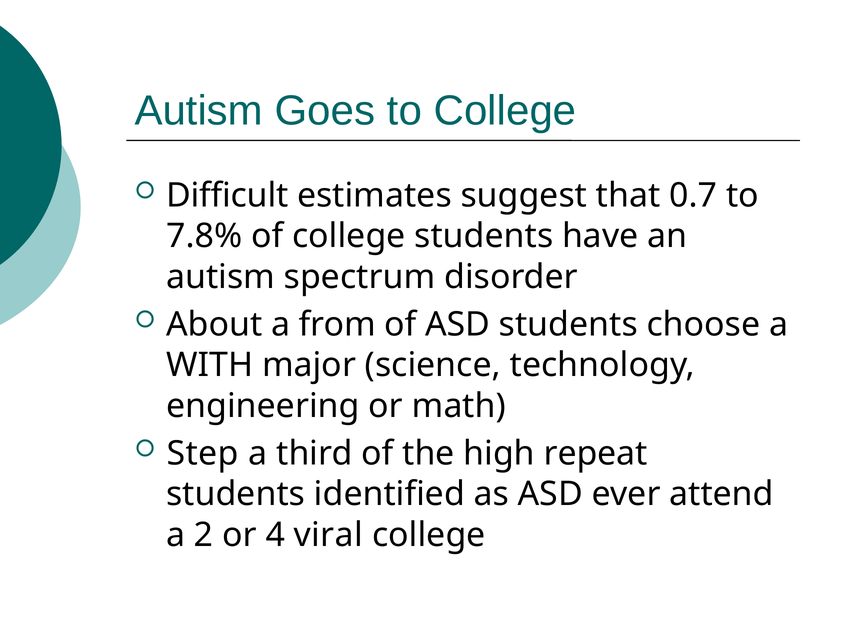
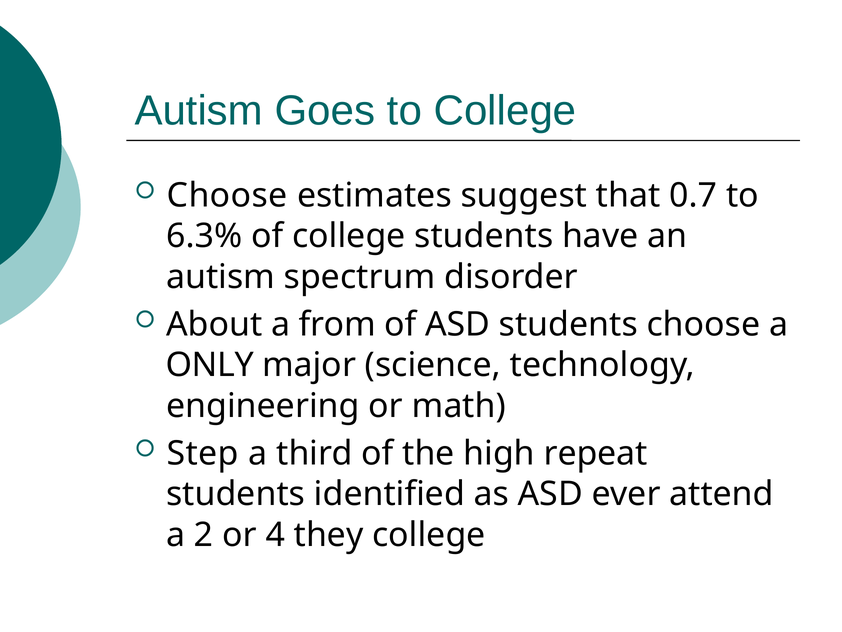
Difficult at (227, 195): Difficult -> Choose
7.8%: 7.8% -> 6.3%
WITH: WITH -> ONLY
viral: viral -> they
